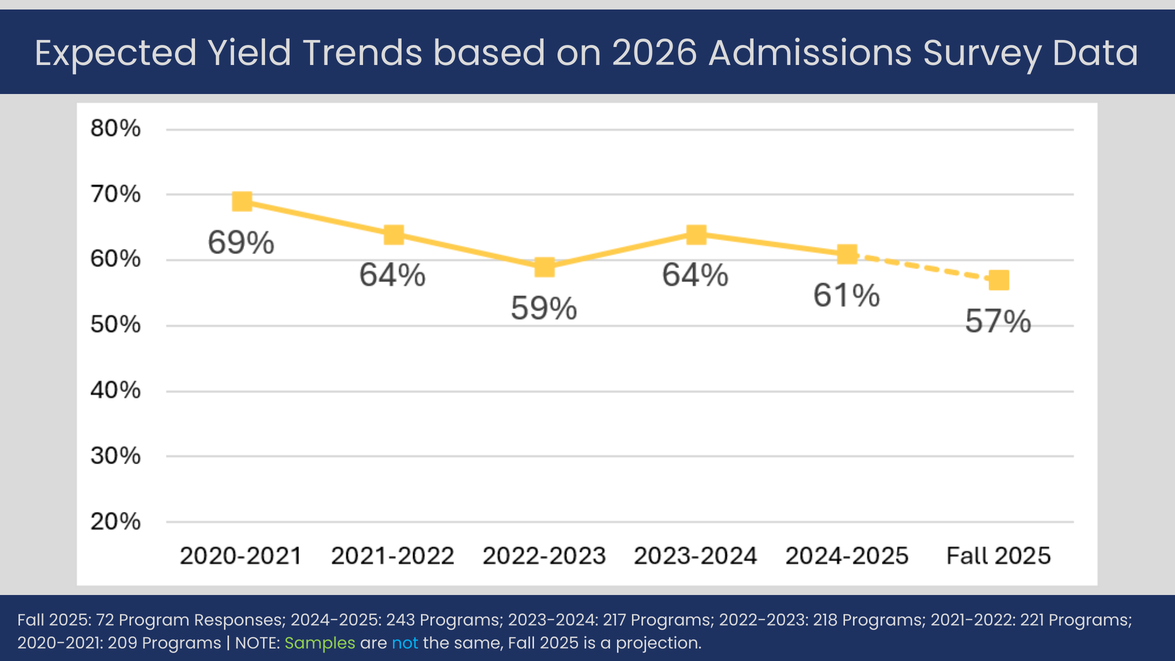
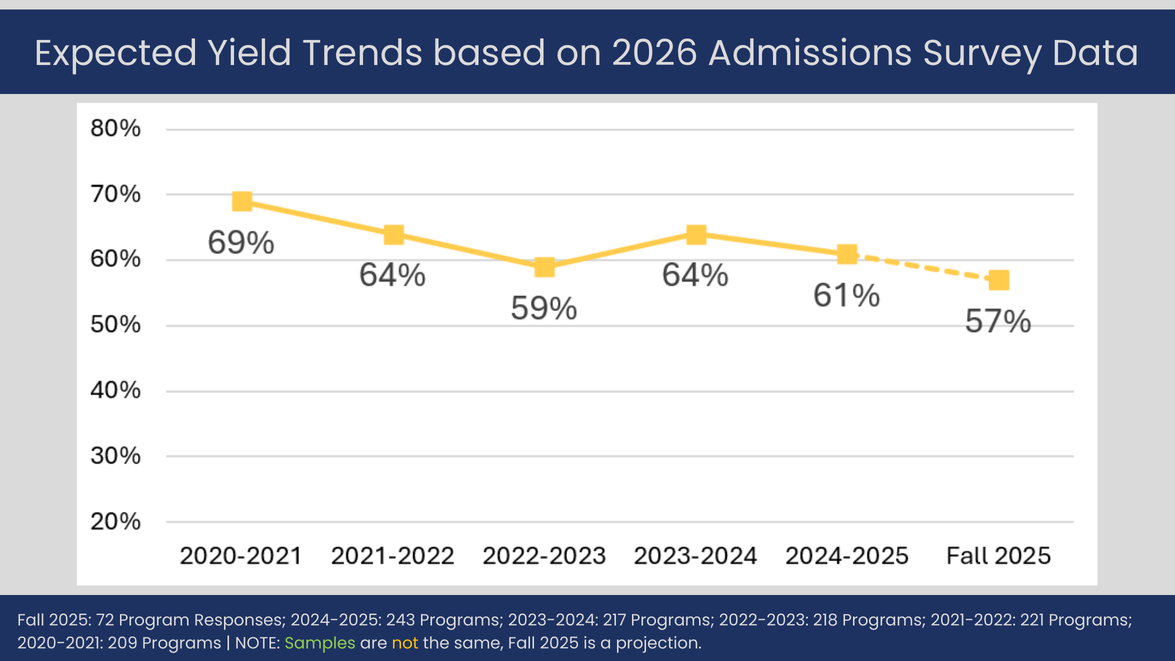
not colour: light blue -> yellow
